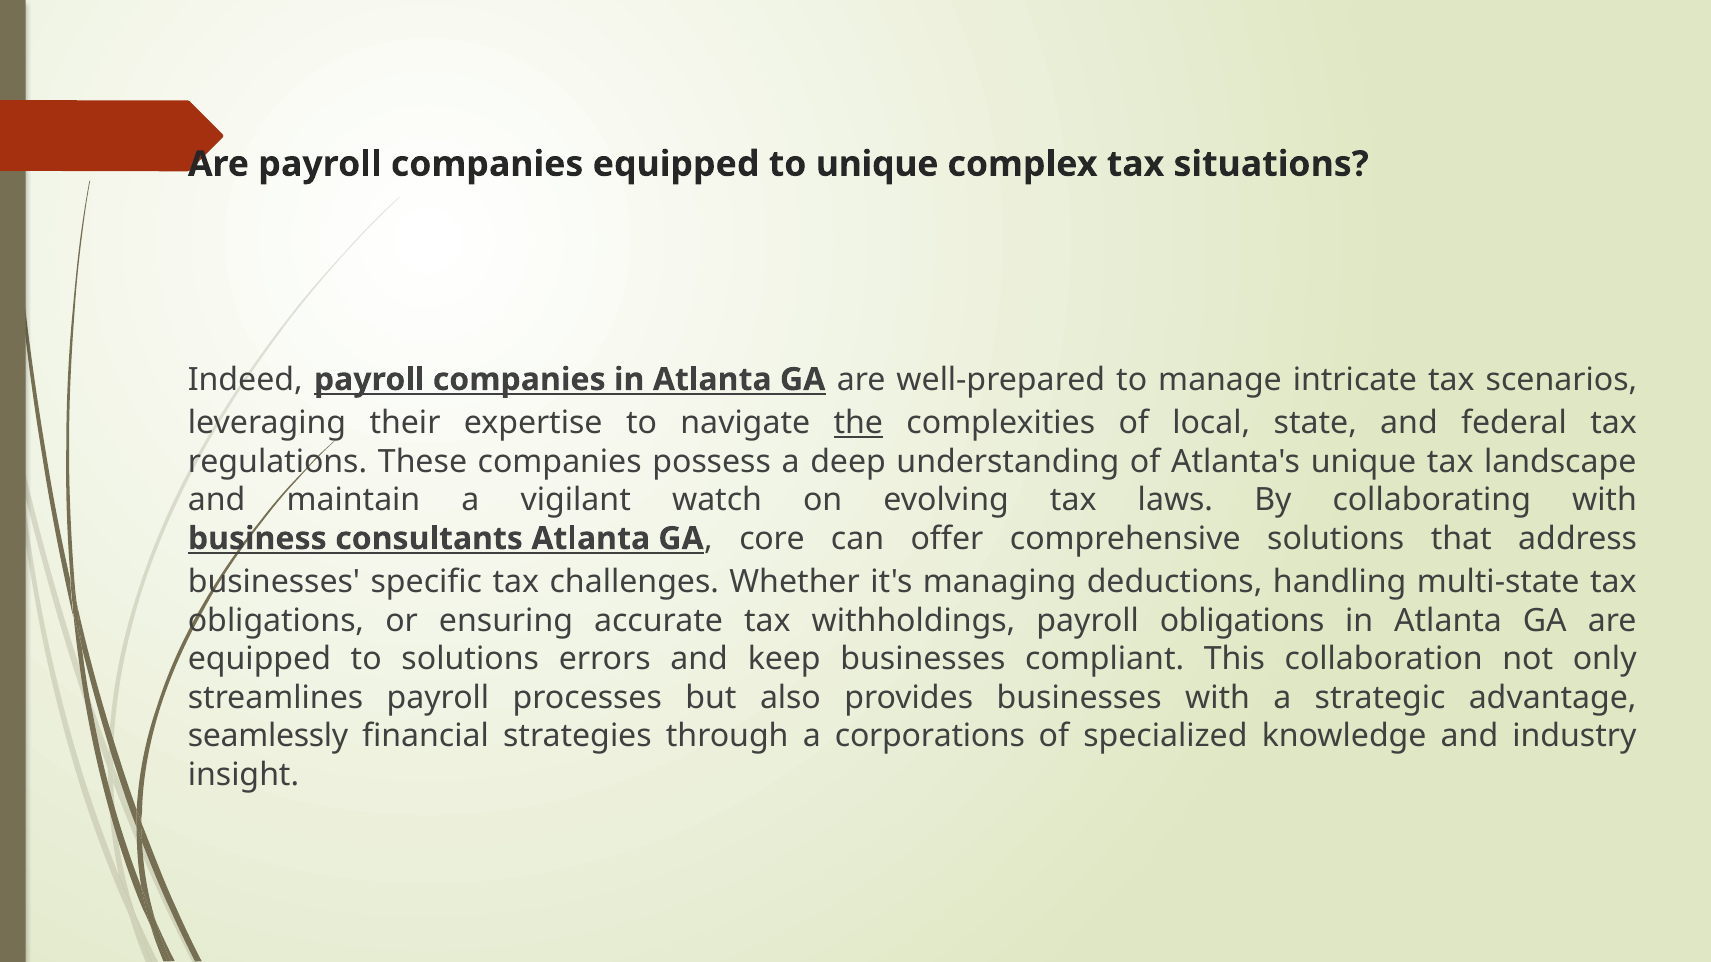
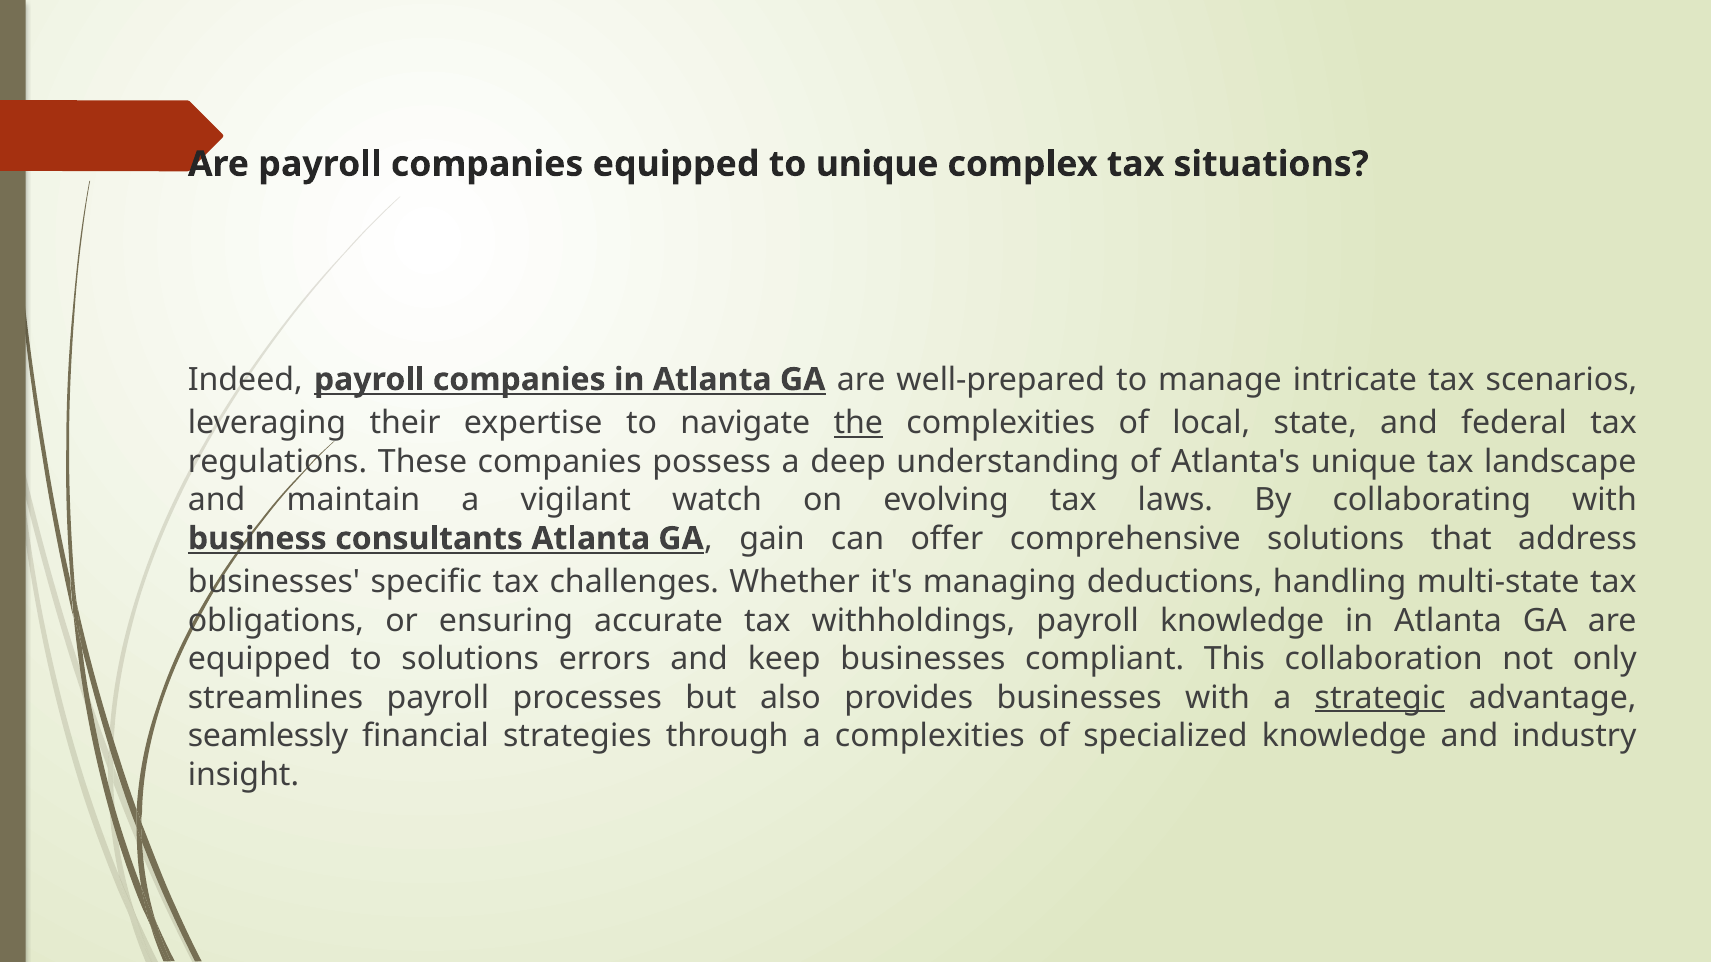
core: core -> gain
payroll obligations: obligations -> knowledge
strategic underline: none -> present
a corporations: corporations -> complexities
